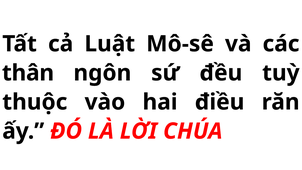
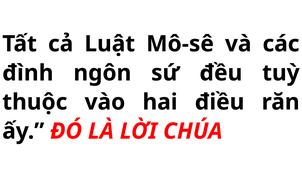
thân: thân -> đình
